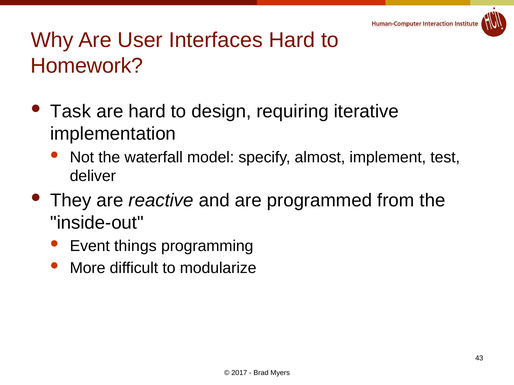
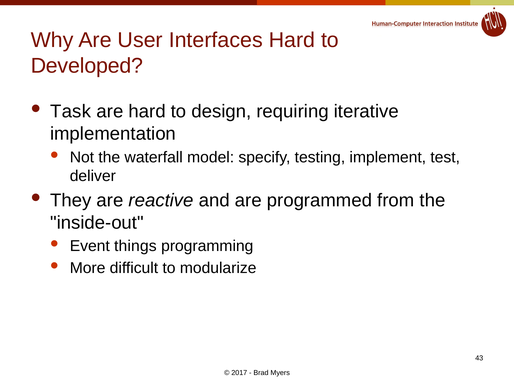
Homework: Homework -> Developed
almost: almost -> testing
